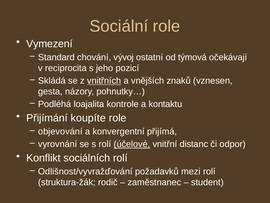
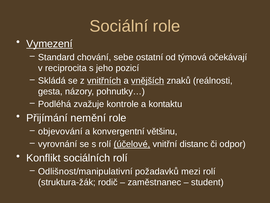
Vymezení underline: none -> present
vývoj: vývoj -> sebe
vnějších underline: none -> present
vznesen: vznesen -> reálnosti
loajalita: loajalita -> zvažuje
koupíte: koupíte -> nemění
přijímá: přijímá -> většinu
Odlišnost/vyvražďování: Odlišnost/vyvražďování -> Odlišnost/manipulativní
